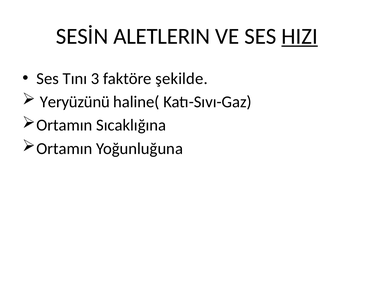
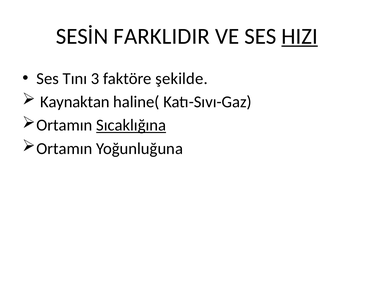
ALETLERIN: ALETLERIN -> FARKLIDIR
Yeryüzünü: Yeryüzünü -> Kaynaktan
Sıcaklığına underline: none -> present
